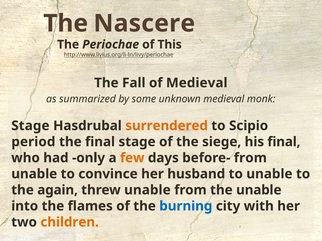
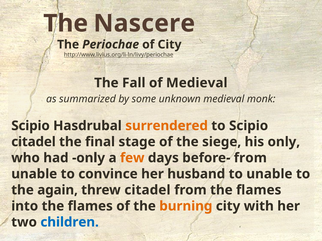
of This: This -> City
Stage at (30, 126): Stage -> Scipio
period at (33, 142): period -> citadel
his final: final -> only
threw unable: unable -> citadel
from the unable: unable -> flames
burning colour: blue -> orange
children colour: orange -> blue
